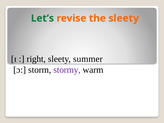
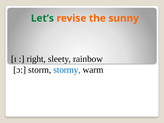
the sleety: sleety -> sunny
summer: summer -> rainbow
stormy colour: purple -> blue
